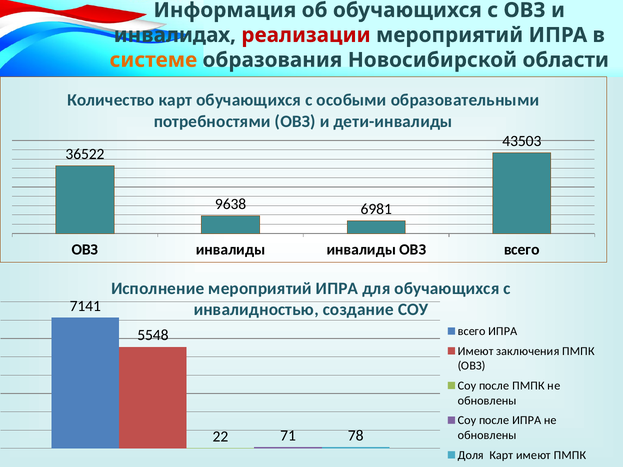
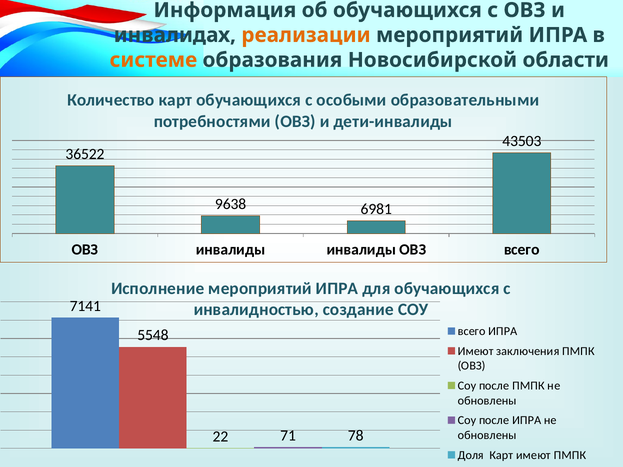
реализации colour: red -> orange
